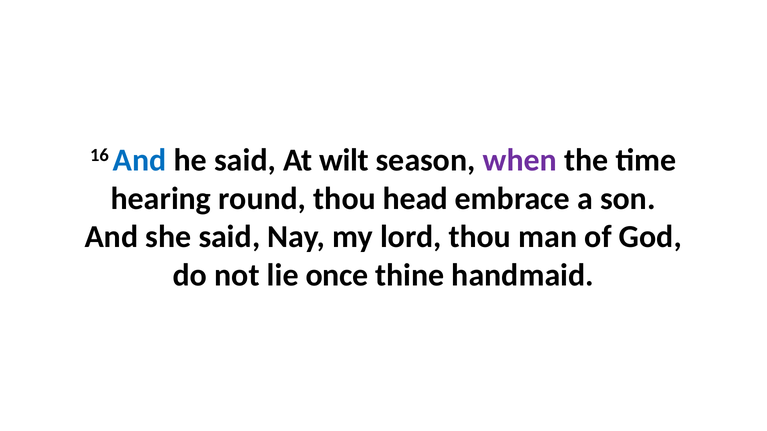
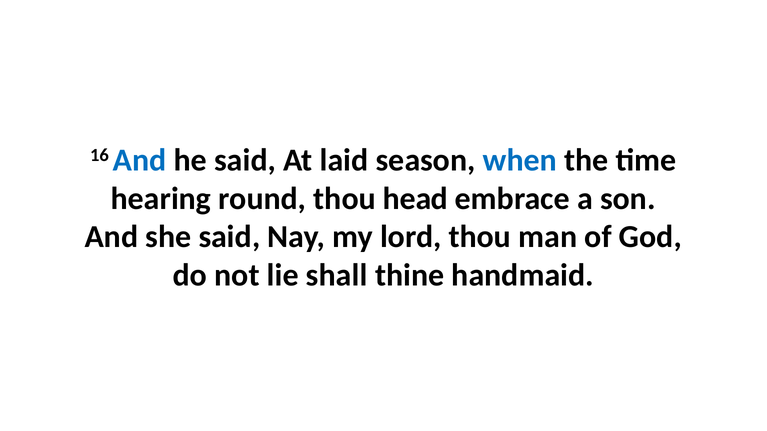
wilt: wilt -> laid
when colour: purple -> blue
once: once -> shall
